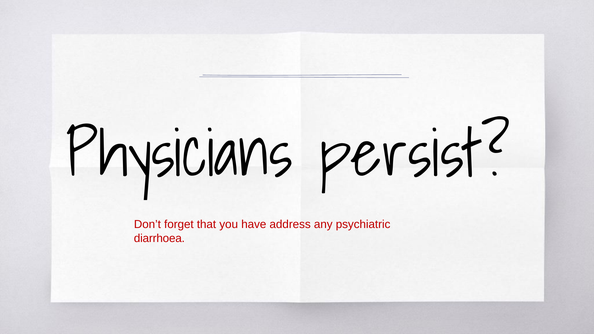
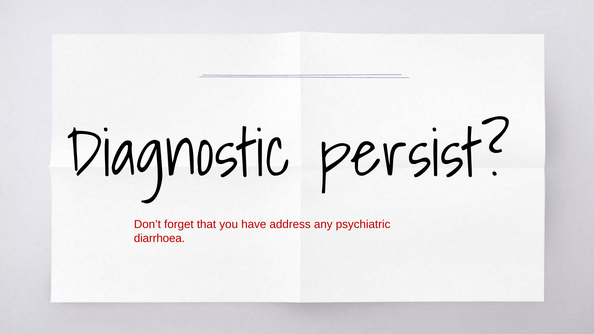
Physicians: Physicians -> Diagnostic
